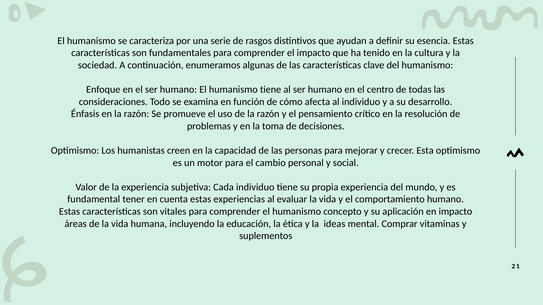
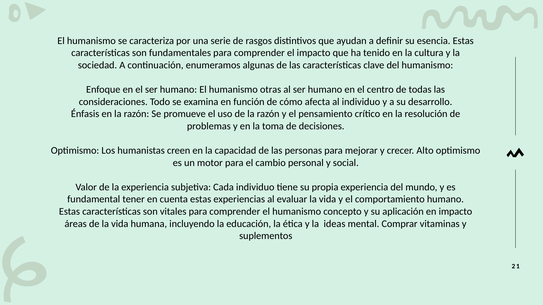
humanismo tiene: tiene -> otras
Esta: Esta -> Alto
